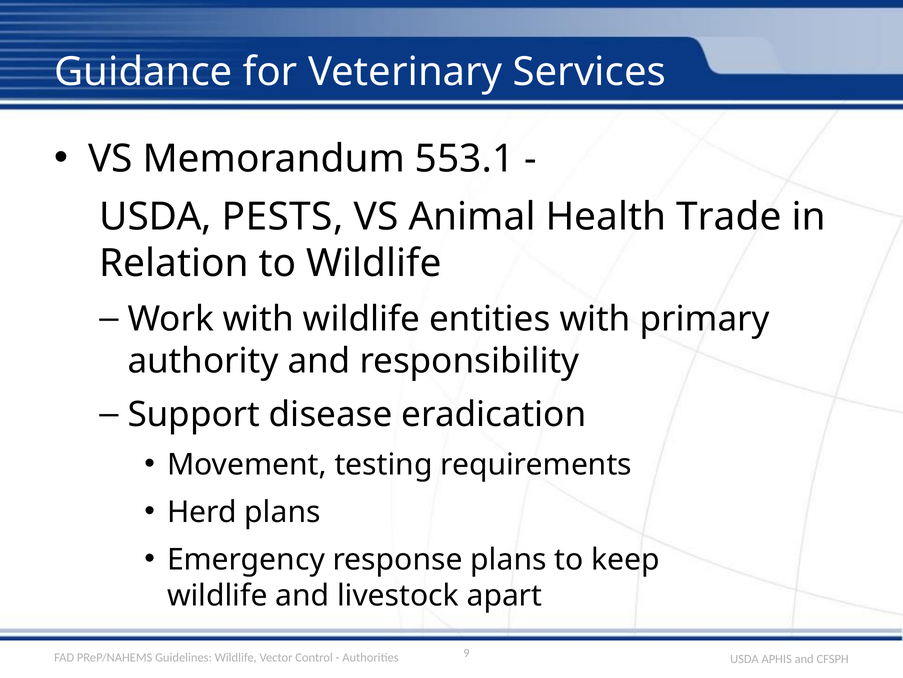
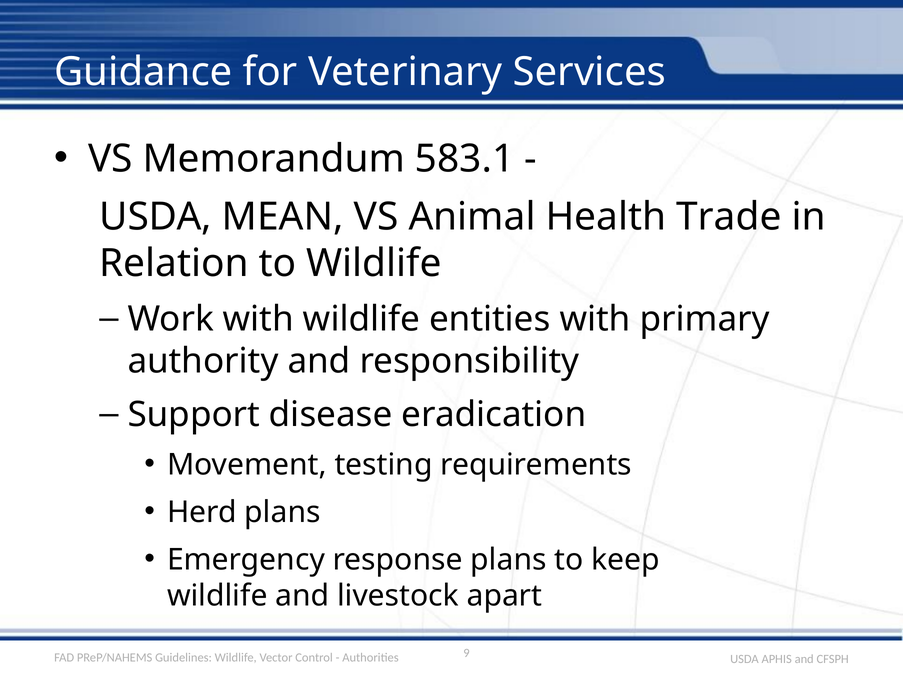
553.1: 553.1 -> 583.1
PESTS: PESTS -> MEAN
